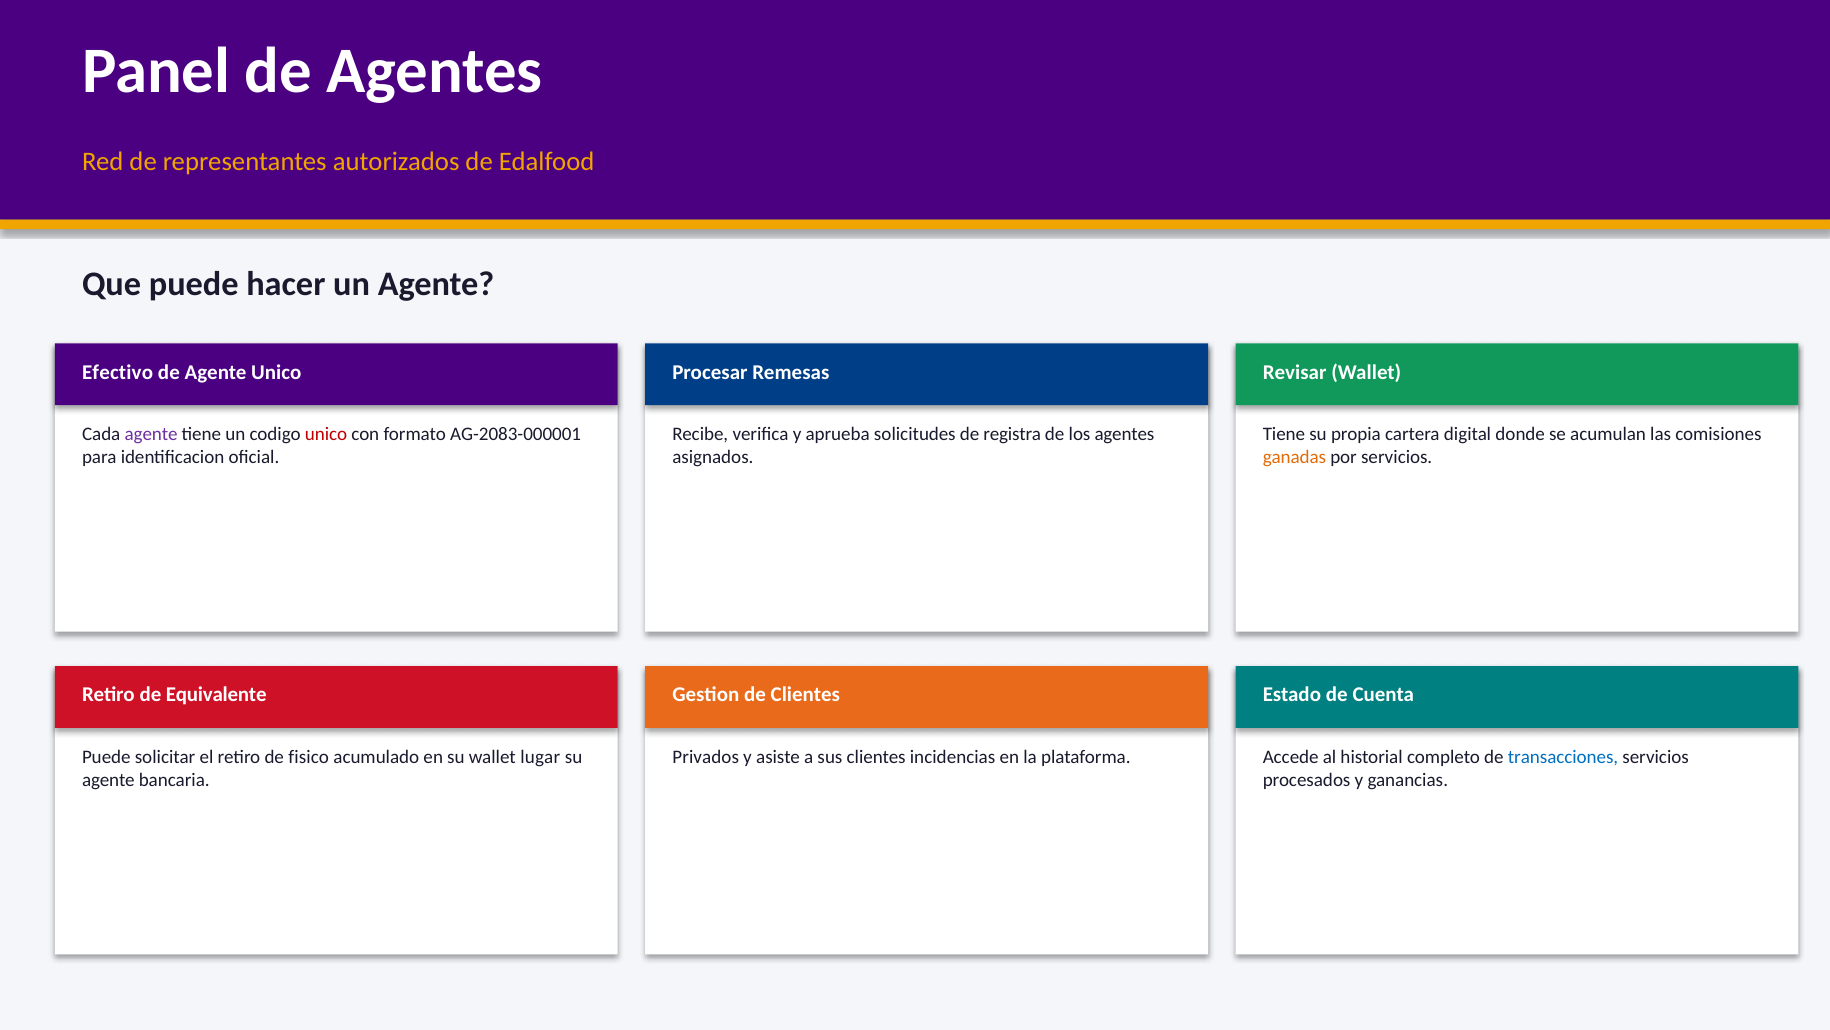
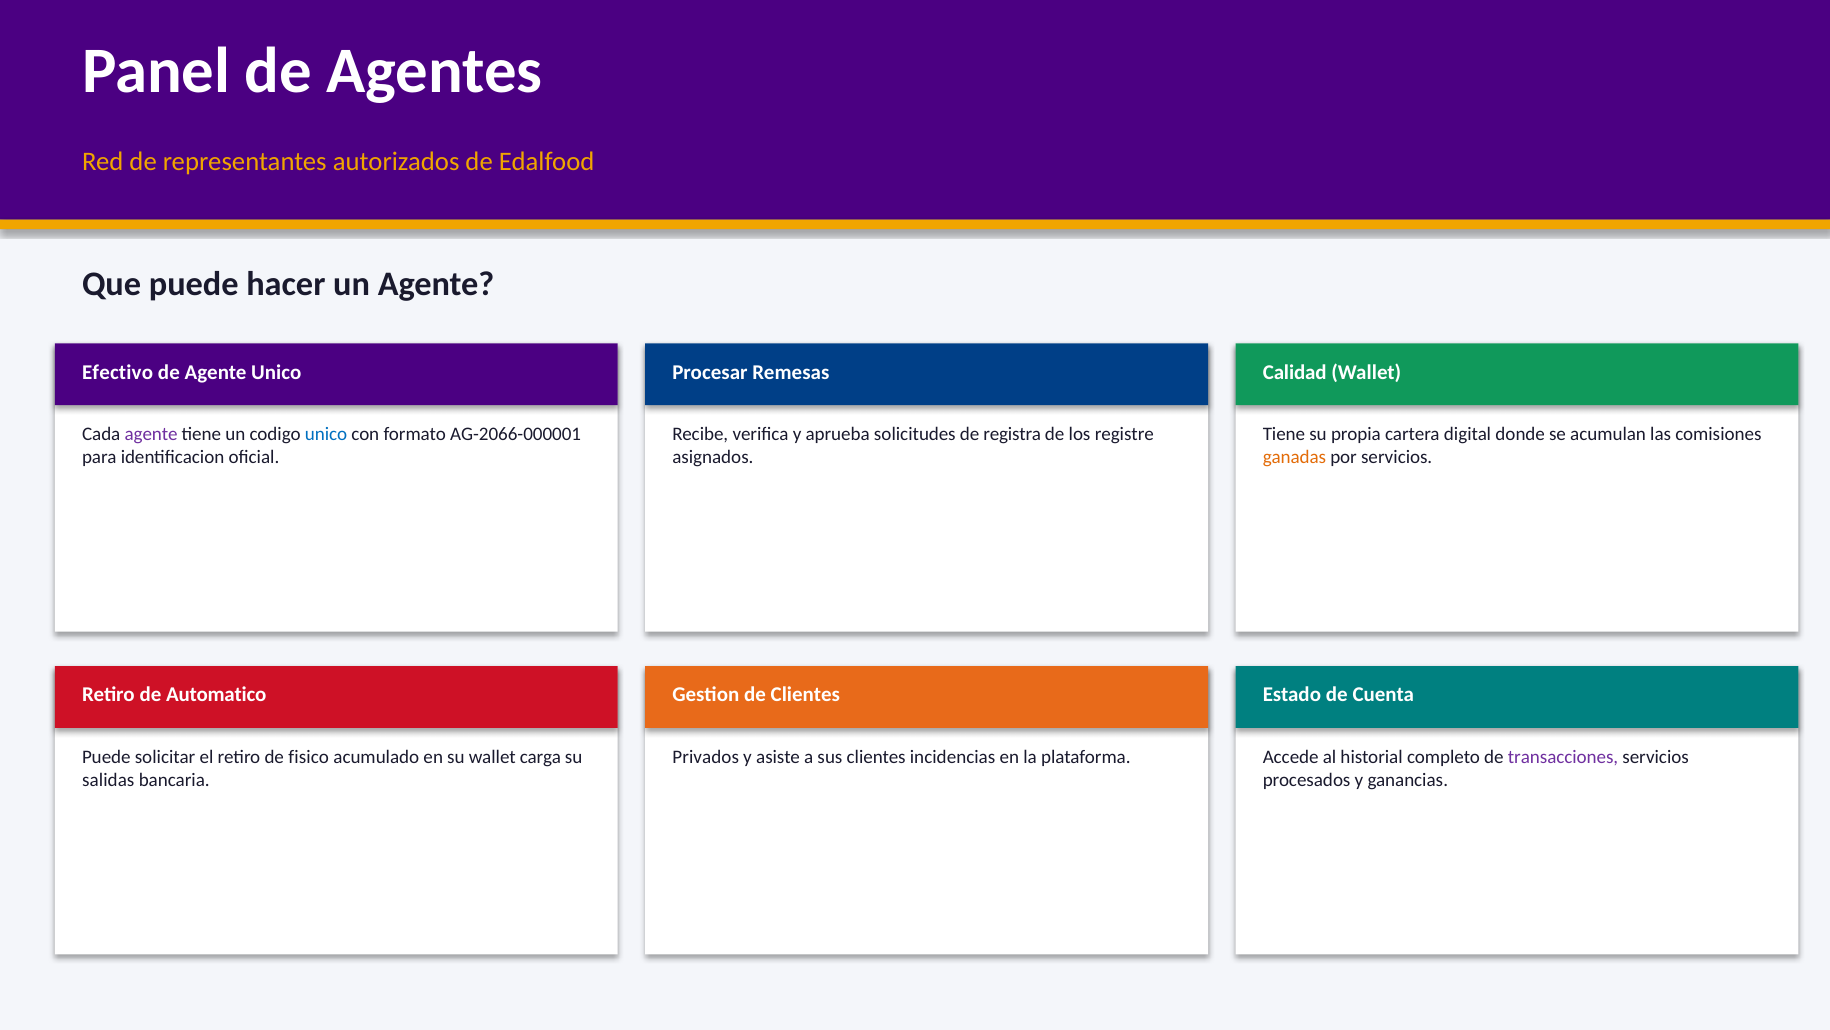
Revisar: Revisar -> Calidad
unico at (326, 434) colour: red -> blue
AG-2083-000001: AG-2083-000001 -> AG-2066-000001
los agentes: agentes -> registre
Equivalente: Equivalente -> Automatico
lugar: lugar -> carga
transacciones colour: blue -> purple
agente at (108, 780): agente -> salidas
